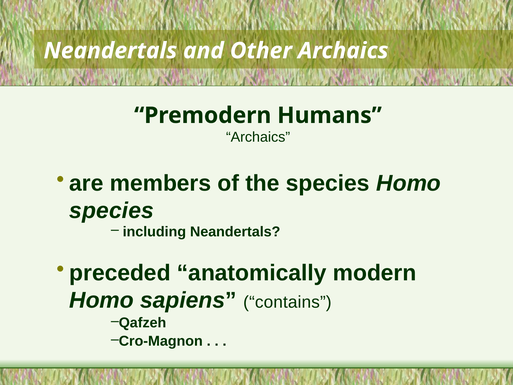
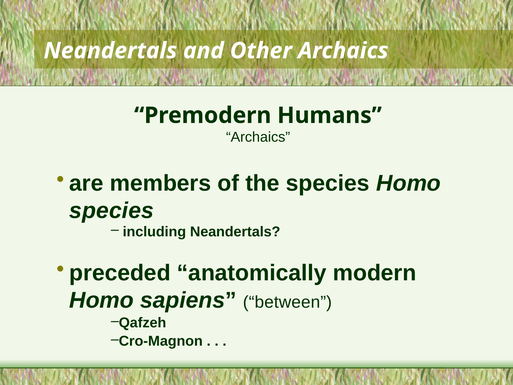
contains: contains -> between
